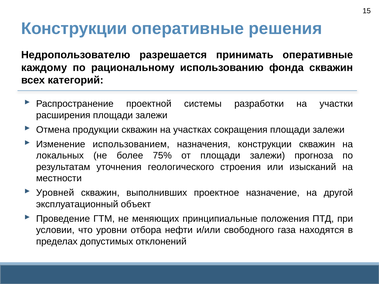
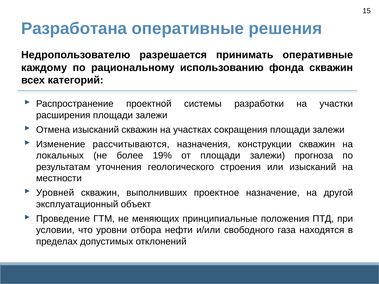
Конструкции at (74, 29): Конструкции -> Разработана
Отмена продукции: продукции -> изысканий
использованием: использованием -> рассчитываются
75%: 75% -> 19%
